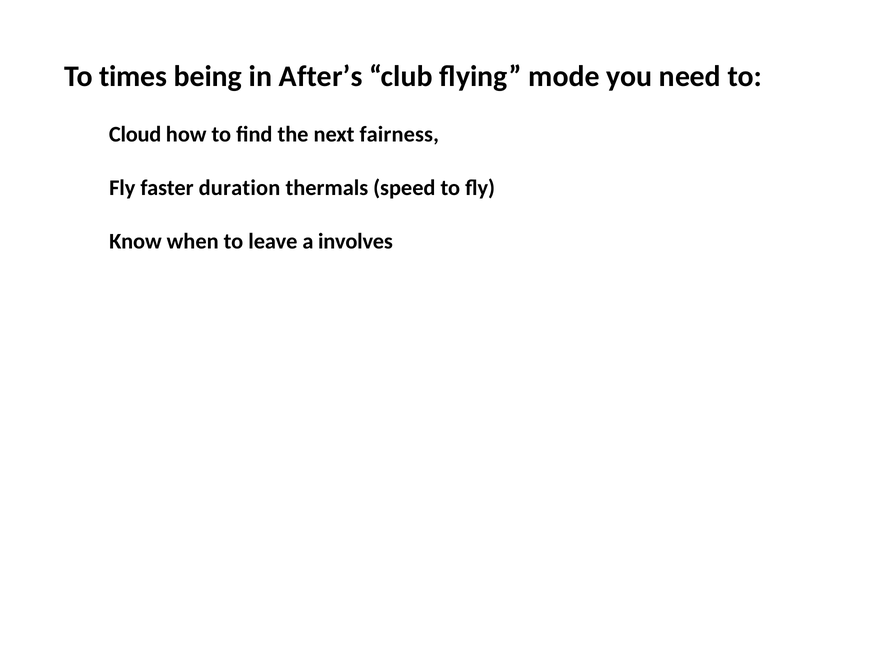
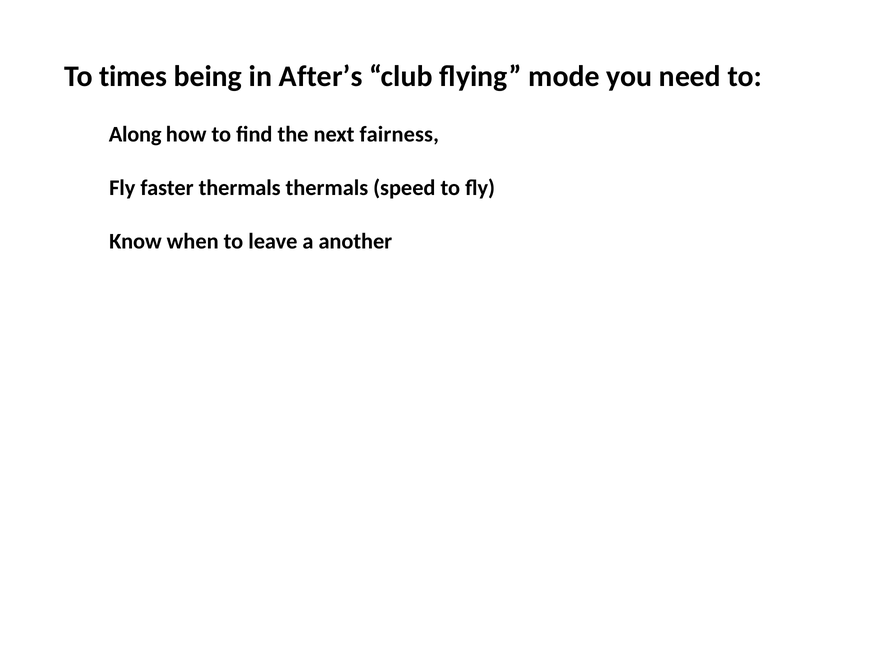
Cloud: Cloud -> Along
faster duration: duration -> thermals
involves: involves -> another
